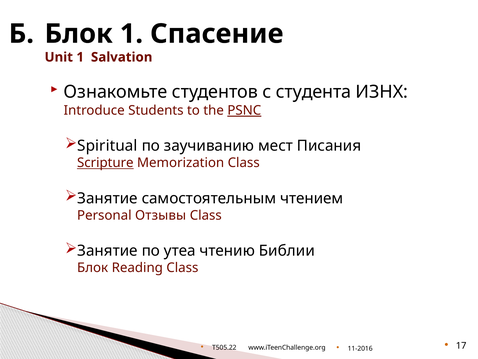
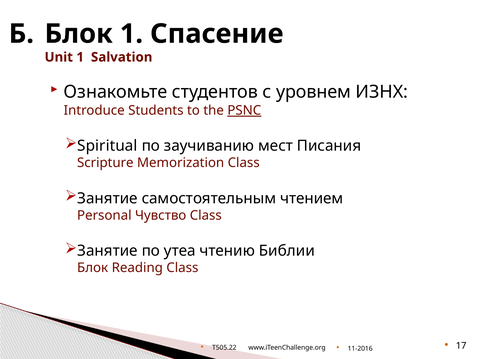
студента: студента -> уровнем
Scripture underline: present -> none
Отзывы: Отзывы -> Чувство
